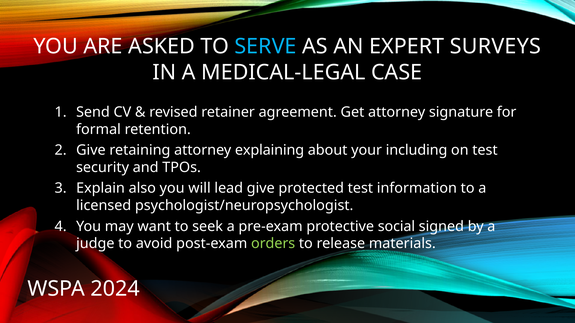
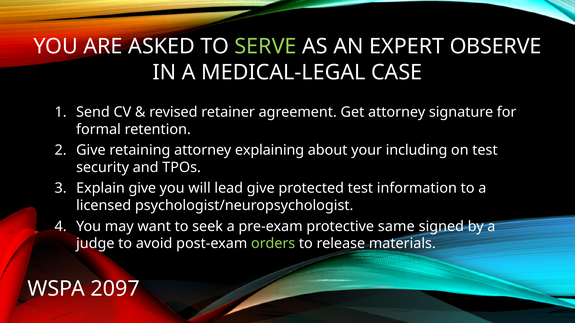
SERVE colour: light blue -> light green
SURVEYS: SURVEYS -> OBSERVE
Explain also: also -> give
social: social -> same
2024: 2024 -> 2097
